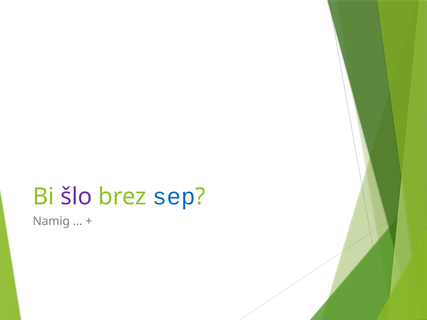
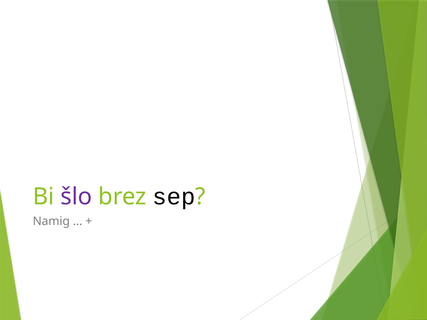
sep colour: blue -> black
